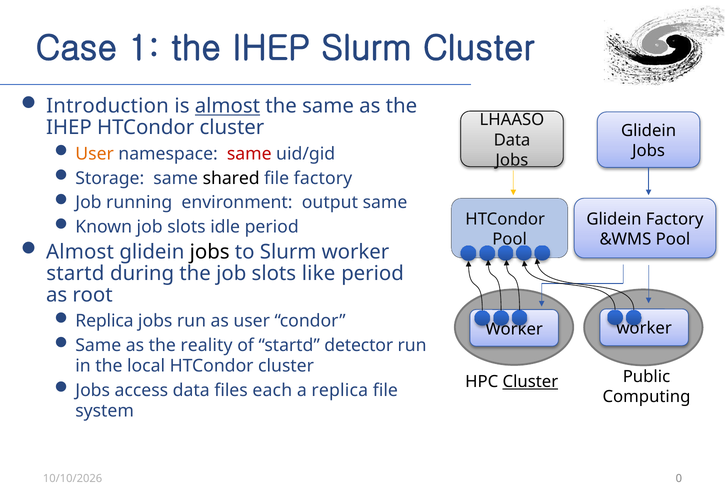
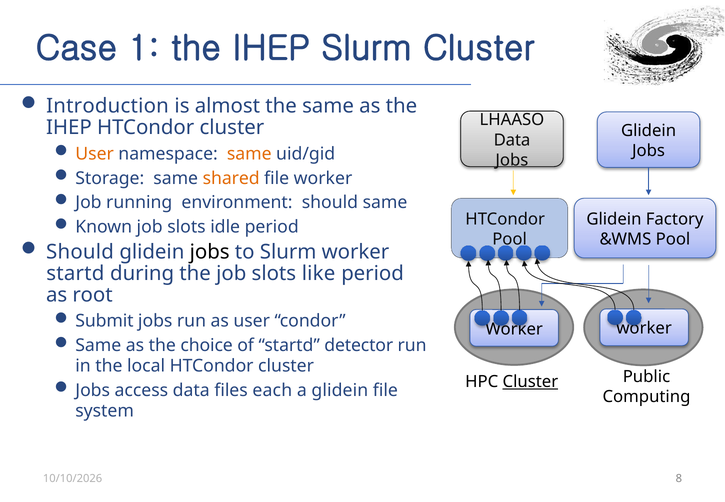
almost at (227, 106) underline: present -> none
same at (249, 154) colour: red -> orange
shared colour: black -> orange
file factory: factory -> worker
environment output: output -> should
Almost at (80, 252): Almost -> Should
Replica at (104, 321): Replica -> Submit
reality: reality -> choice
a replica: replica -> glidein
0: 0 -> 8
